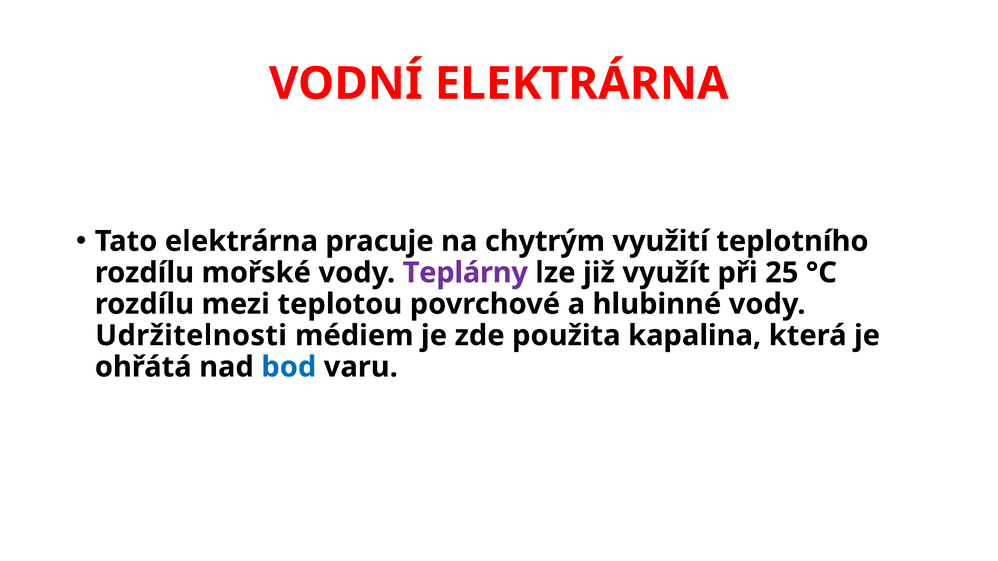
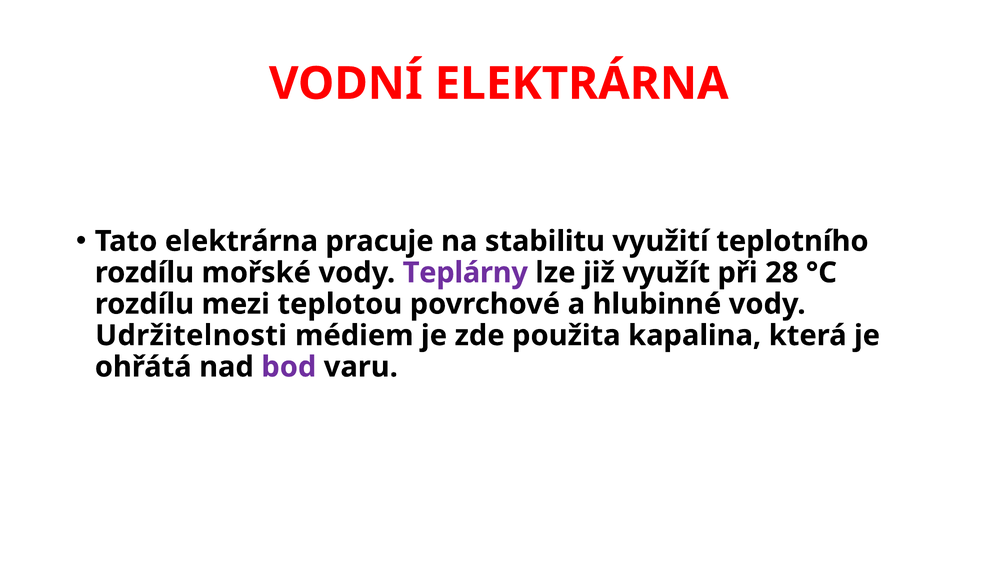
chytrým: chytrým -> stabilitu
25: 25 -> 28
bod colour: blue -> purple
